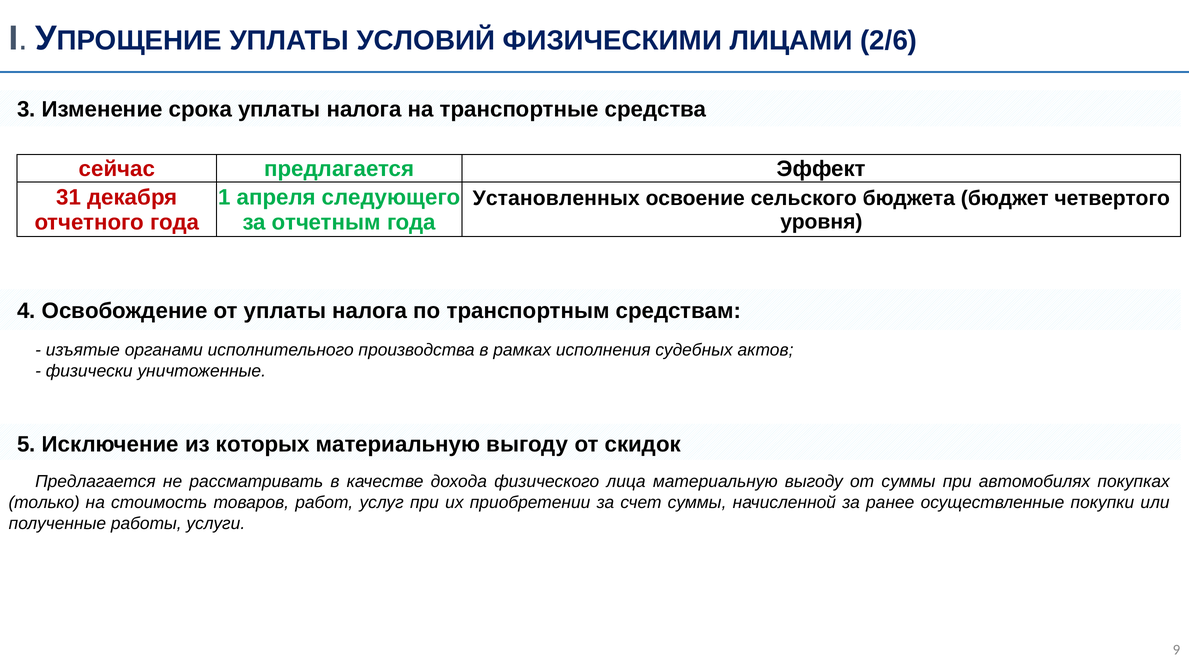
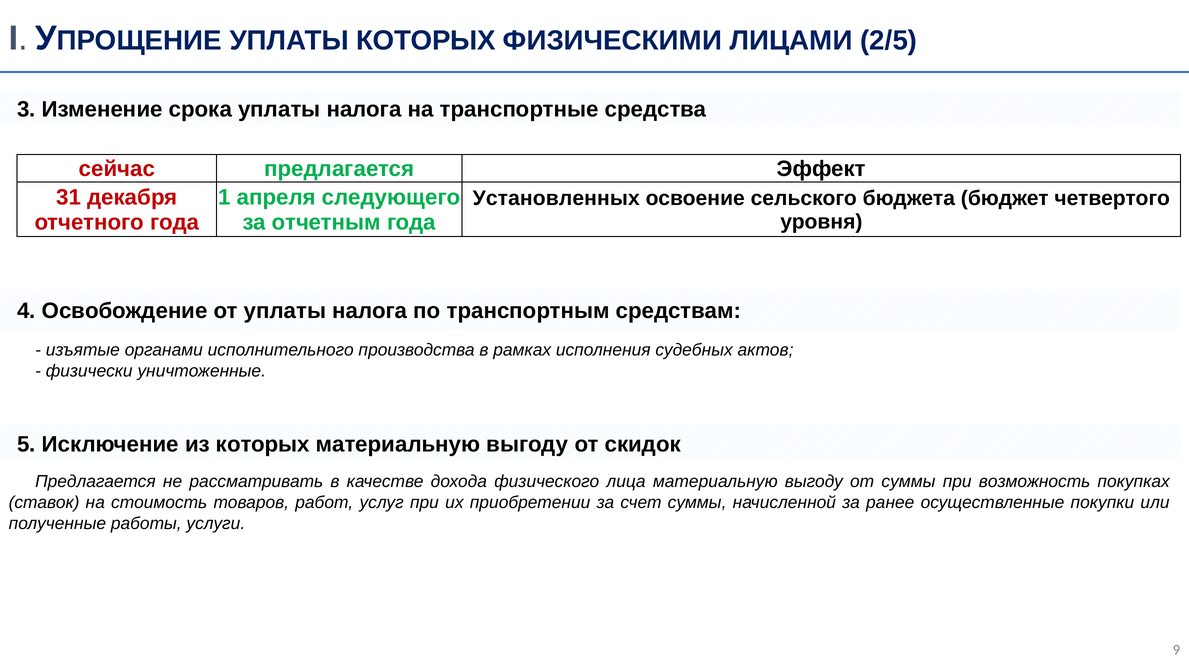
УПЛАТЫ УСЛОВИЙ: УСЛОВИЙ -> КОТОРЫХ
2/6: 2/6 -> 2/5
автомобилях: автомобилях -> возможность
только: только -> ставок
